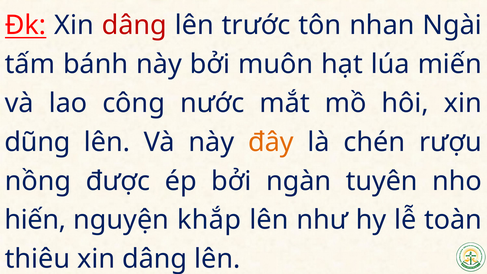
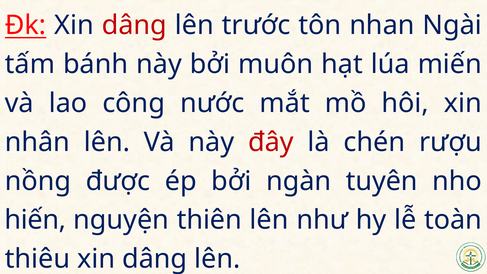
dũng: dũng -> nhân
đây colour: orange -> red
khắp: khắp -> thiên
